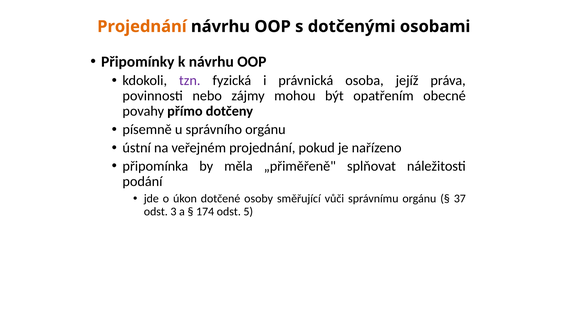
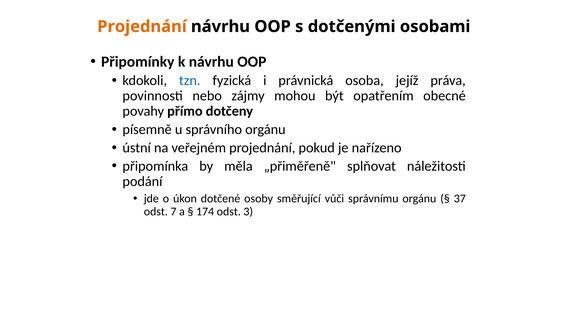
tzn colour: purple -> blue
3: 3 -> 7
5: 5 -> 3
